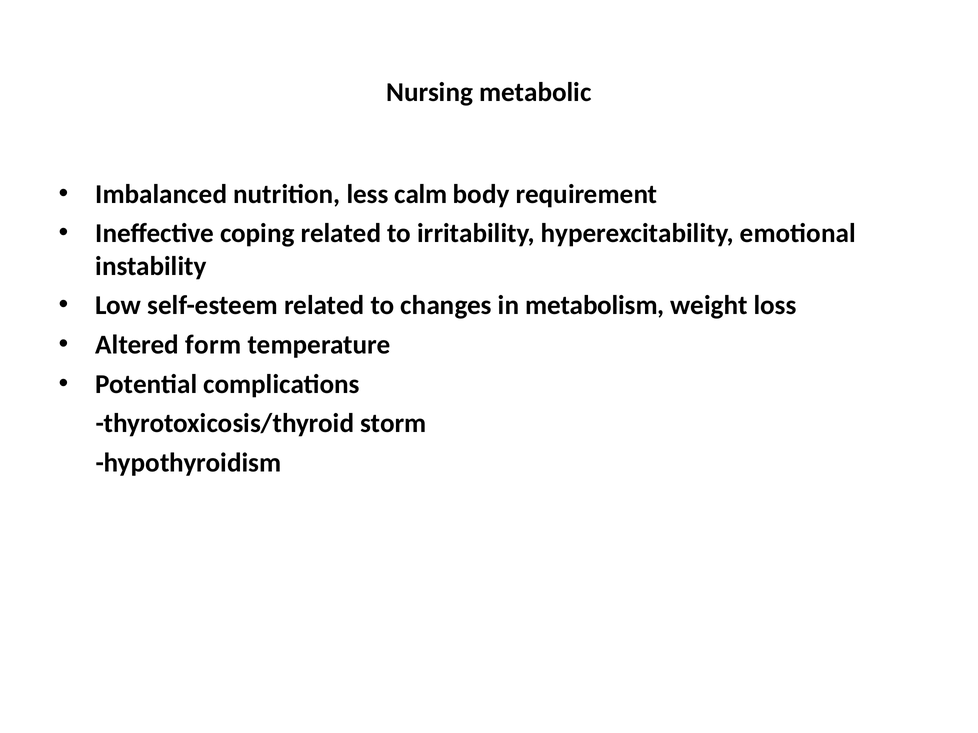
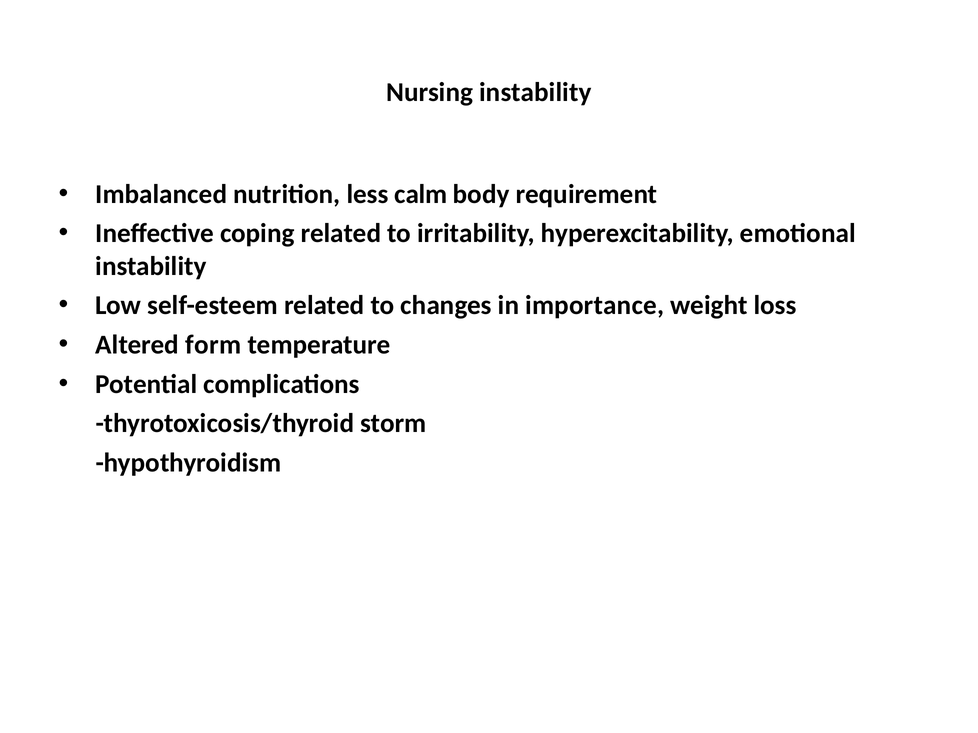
Nursing metabolic: metabolic -> instability
metabolism: metabolism -> importance
